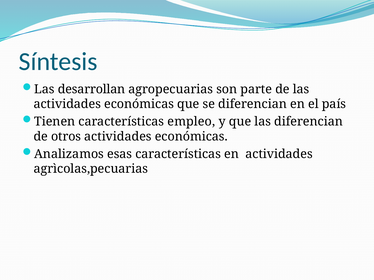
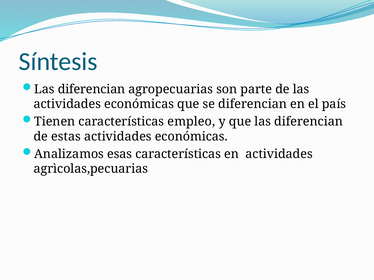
desarrollan at (92, 89): desarrollan -> diferencian
otros: otros -> estas
